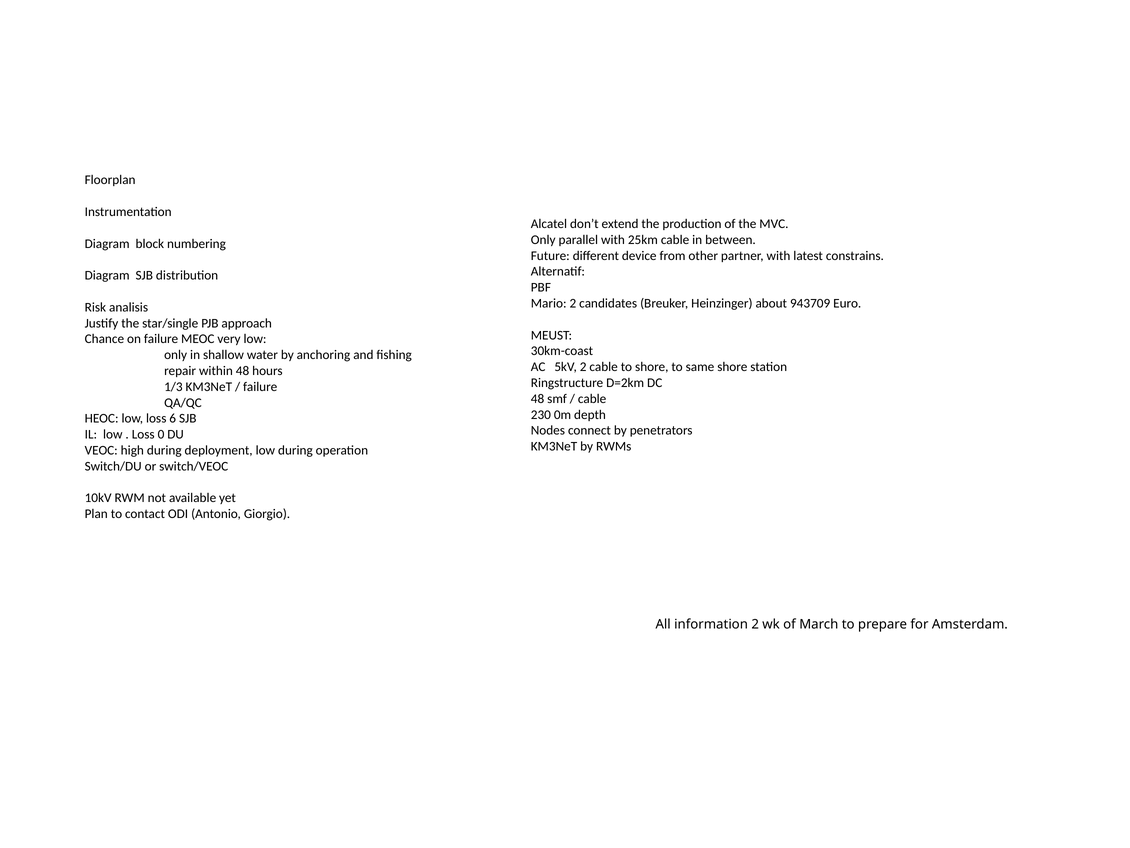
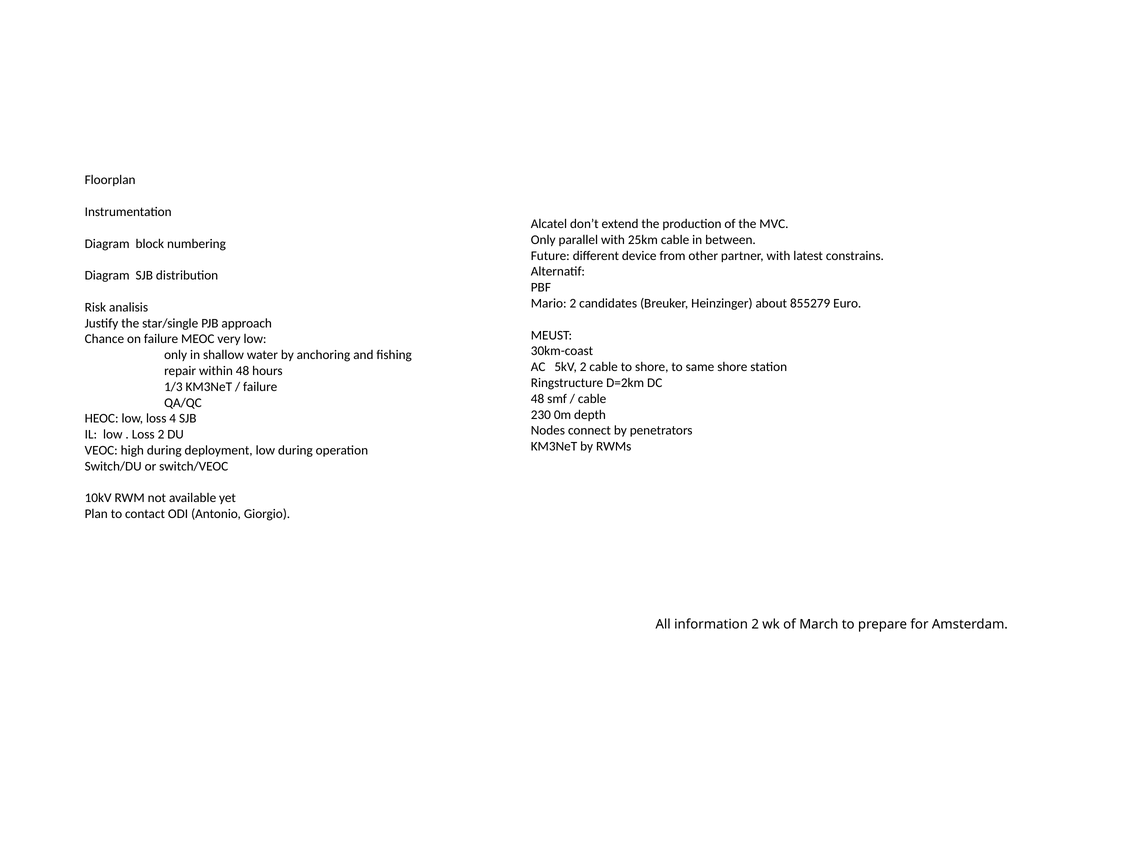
943709: 943709 -> 855279
6: 6 -> 4
Loss 0: 0 -> 2
